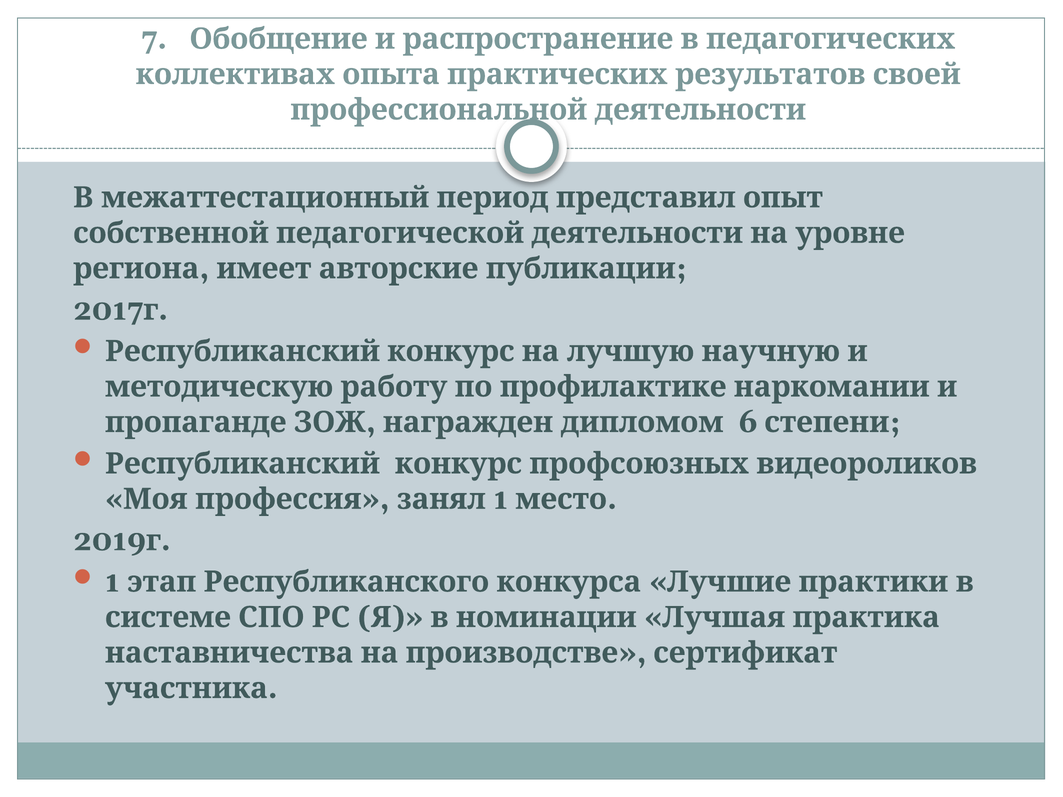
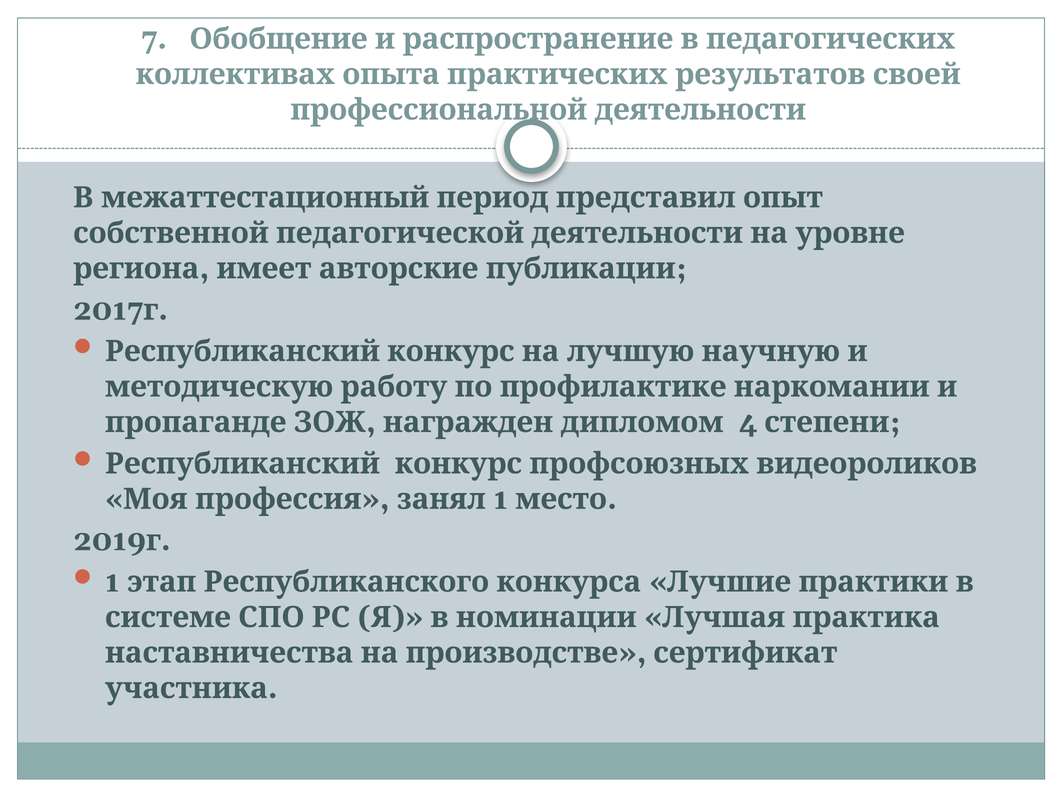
6: 6 -> 4
